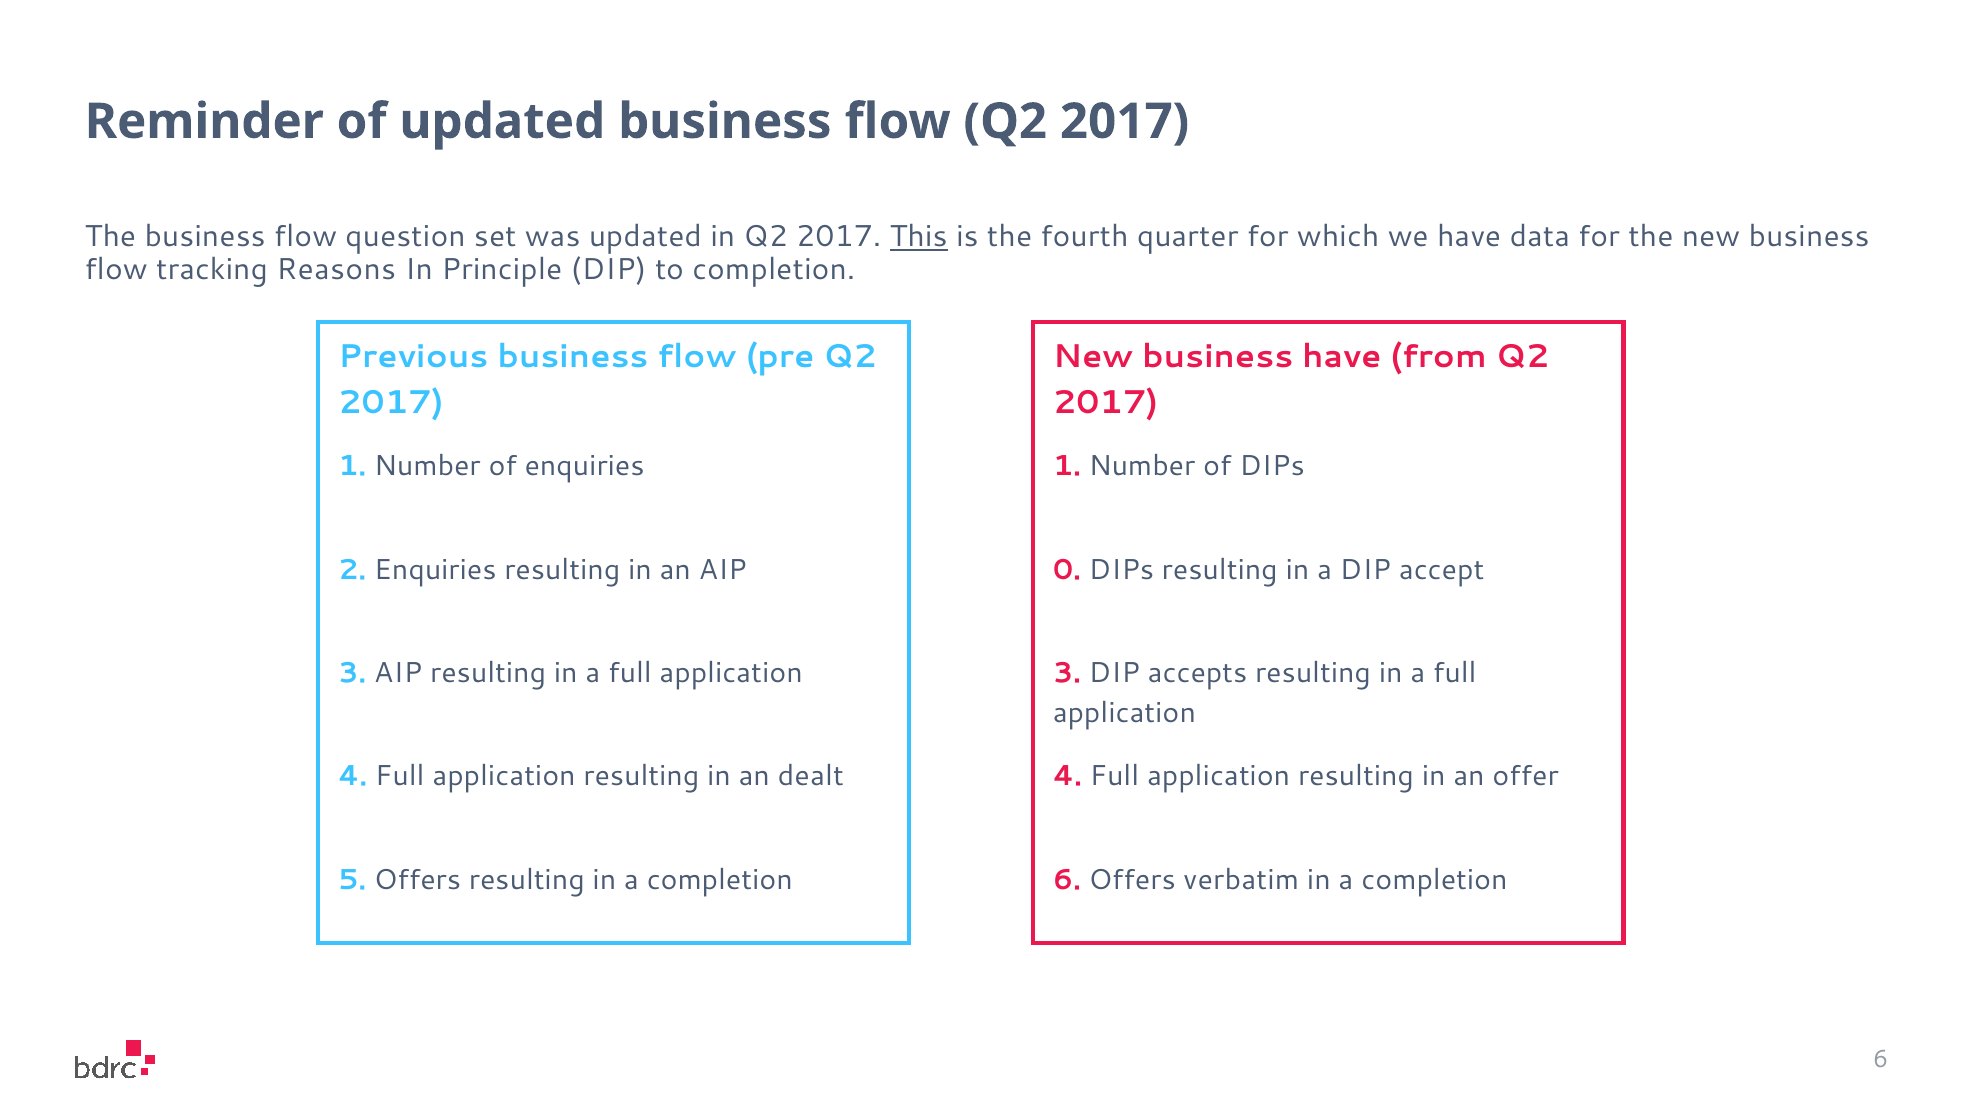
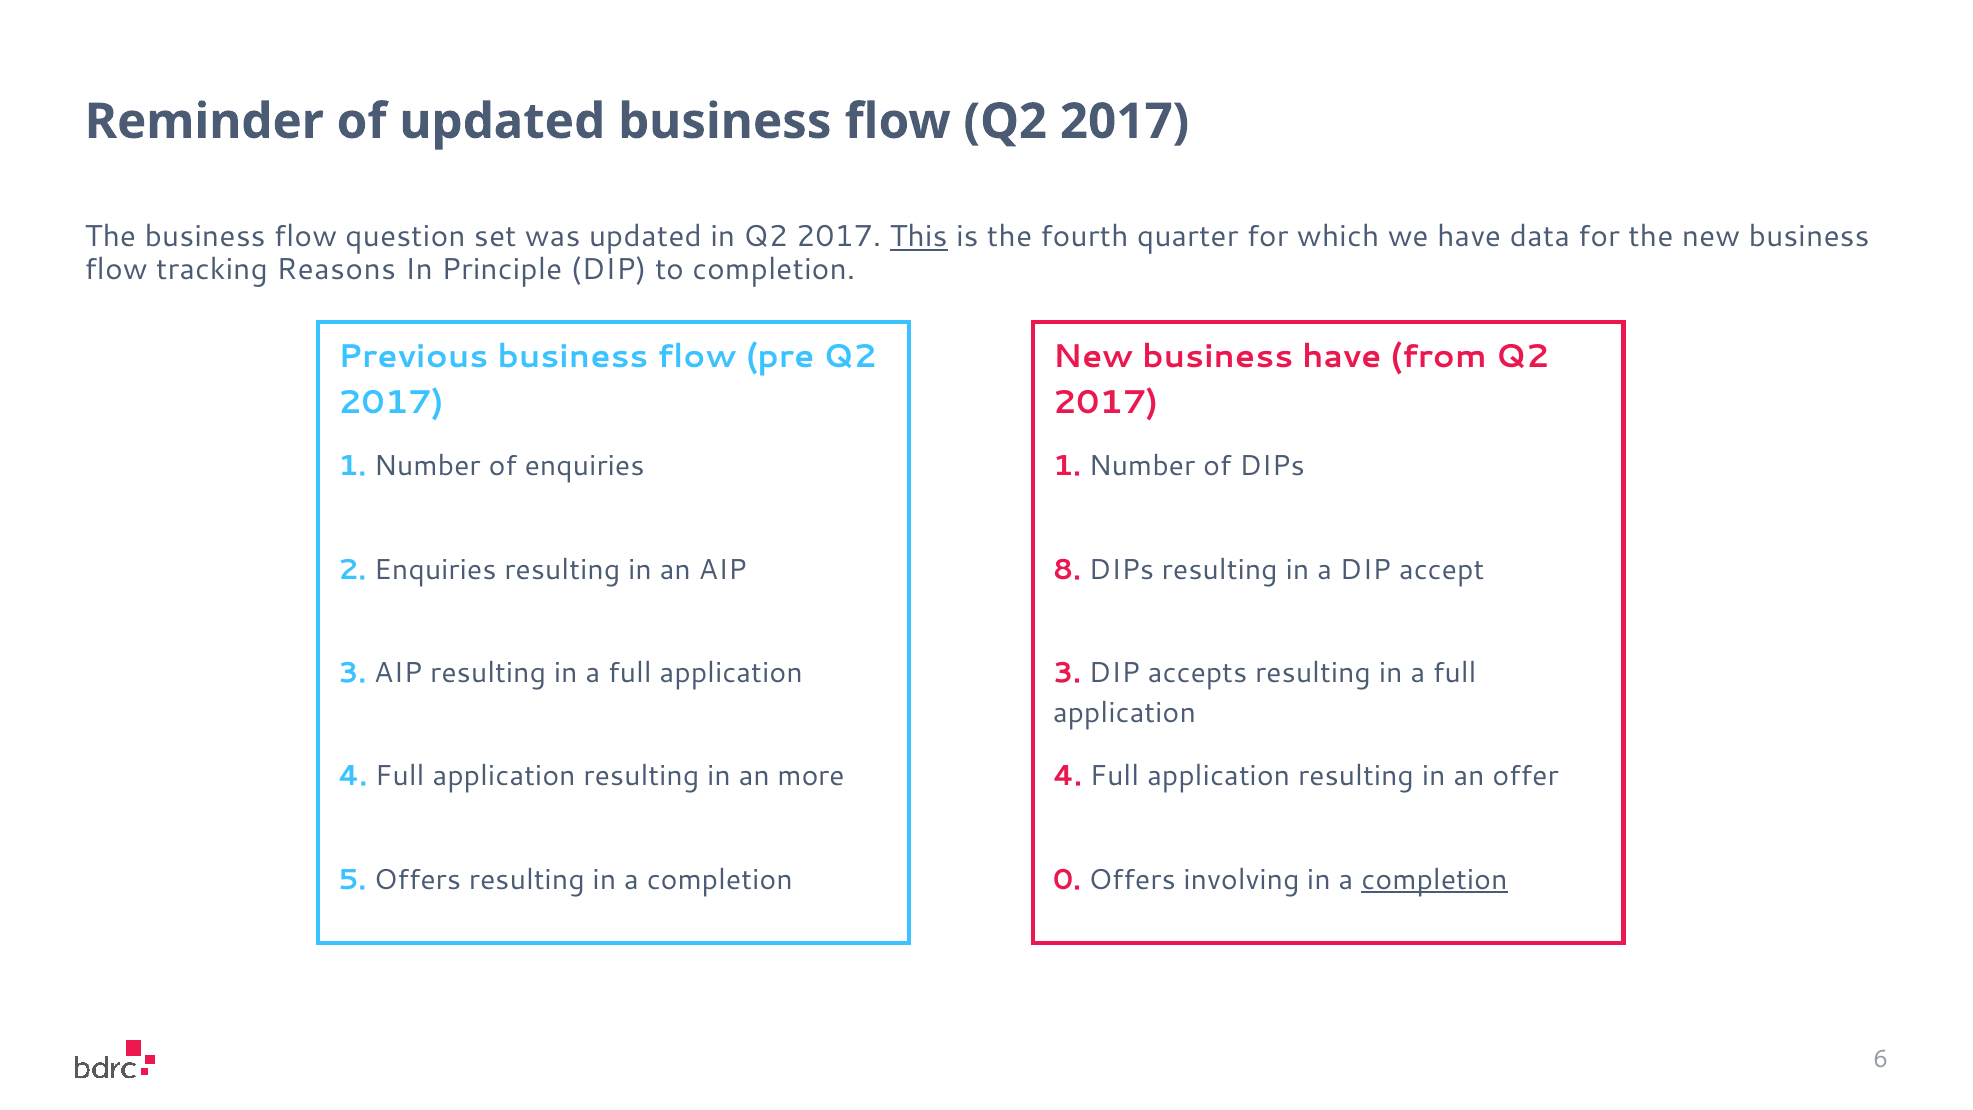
0: 0 -> 8
dealt: dealt -> more
completion 6: 6 -> 0
verbatim: verbatim -> involving
completion at (1435, 880) underline: none -> present
